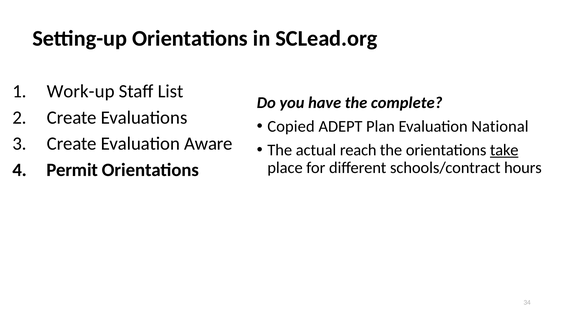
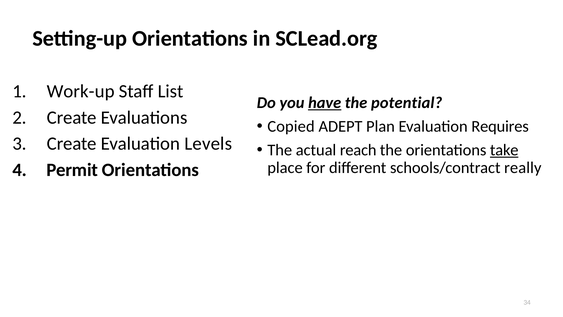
have underline: none -> present
complete: complete -> potential
National: National -> Requires
Aware: Aware -> Levels
hours: hours -> really
